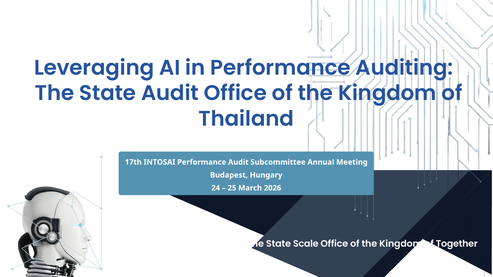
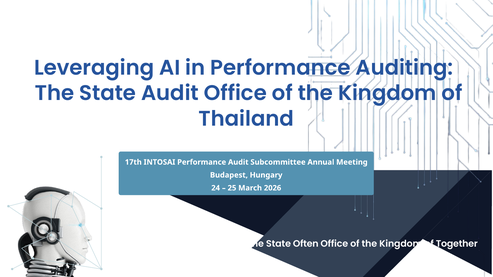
Scale: Scale -> Often
